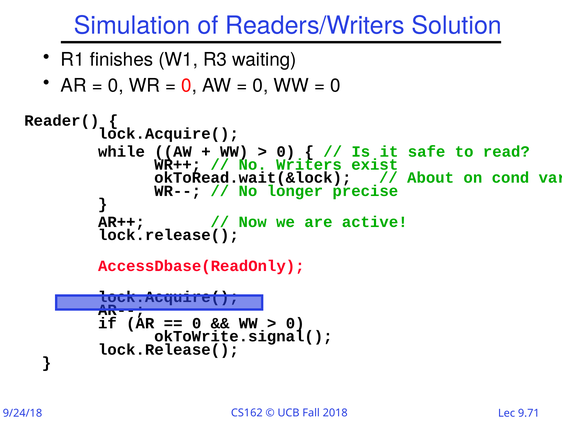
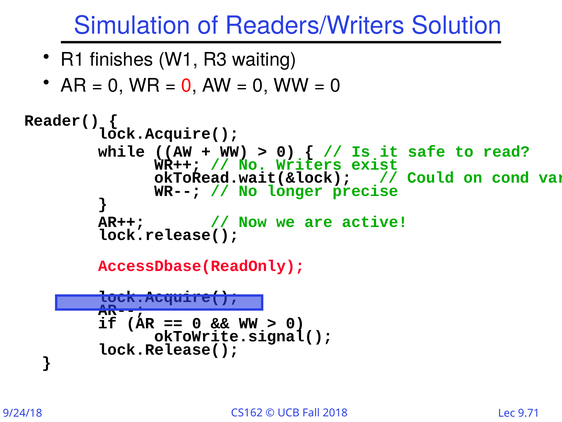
About: About -> Could
